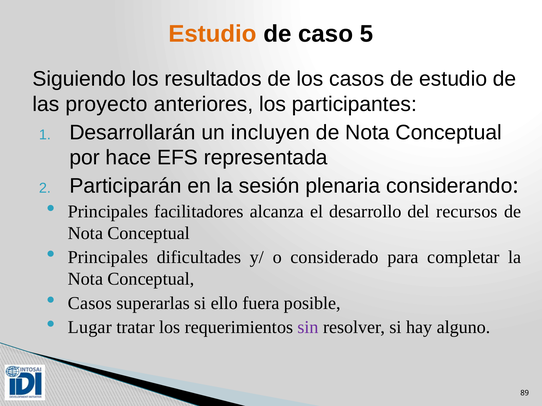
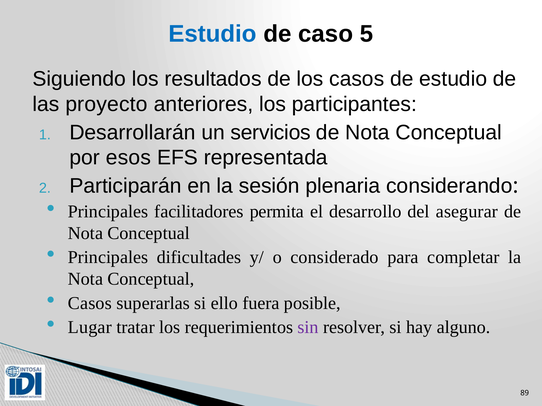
Estudio at (213, 34) colour: orange -> blue
incluyen: incluyen -> servicios
hace: hace -> esos
alcanza: alcanza -> permita
recursos: recursos -> asegurar
